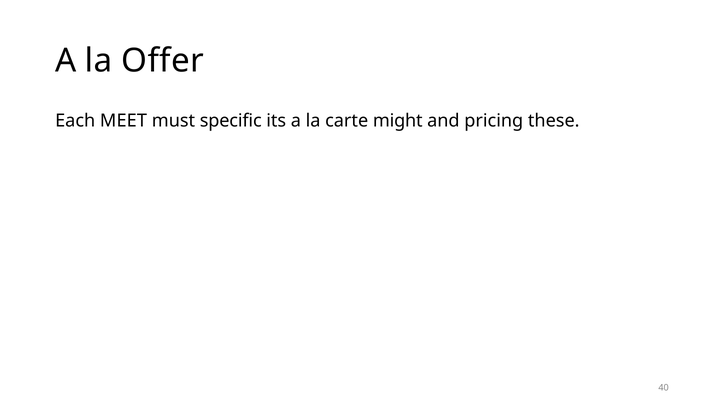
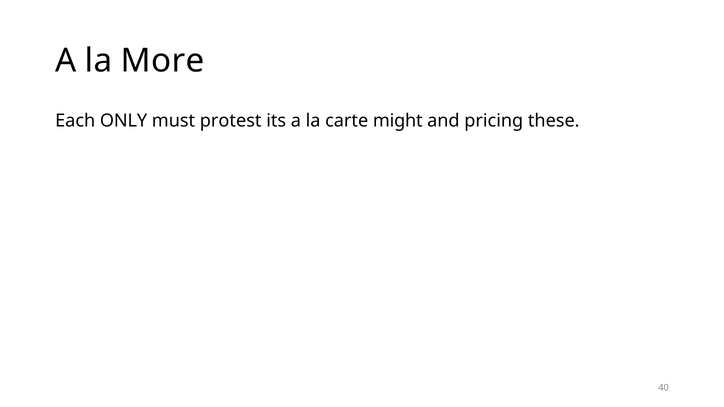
Offer: Offer -> More
MEET: MEET -> ONLY
specific: specific -> protest
